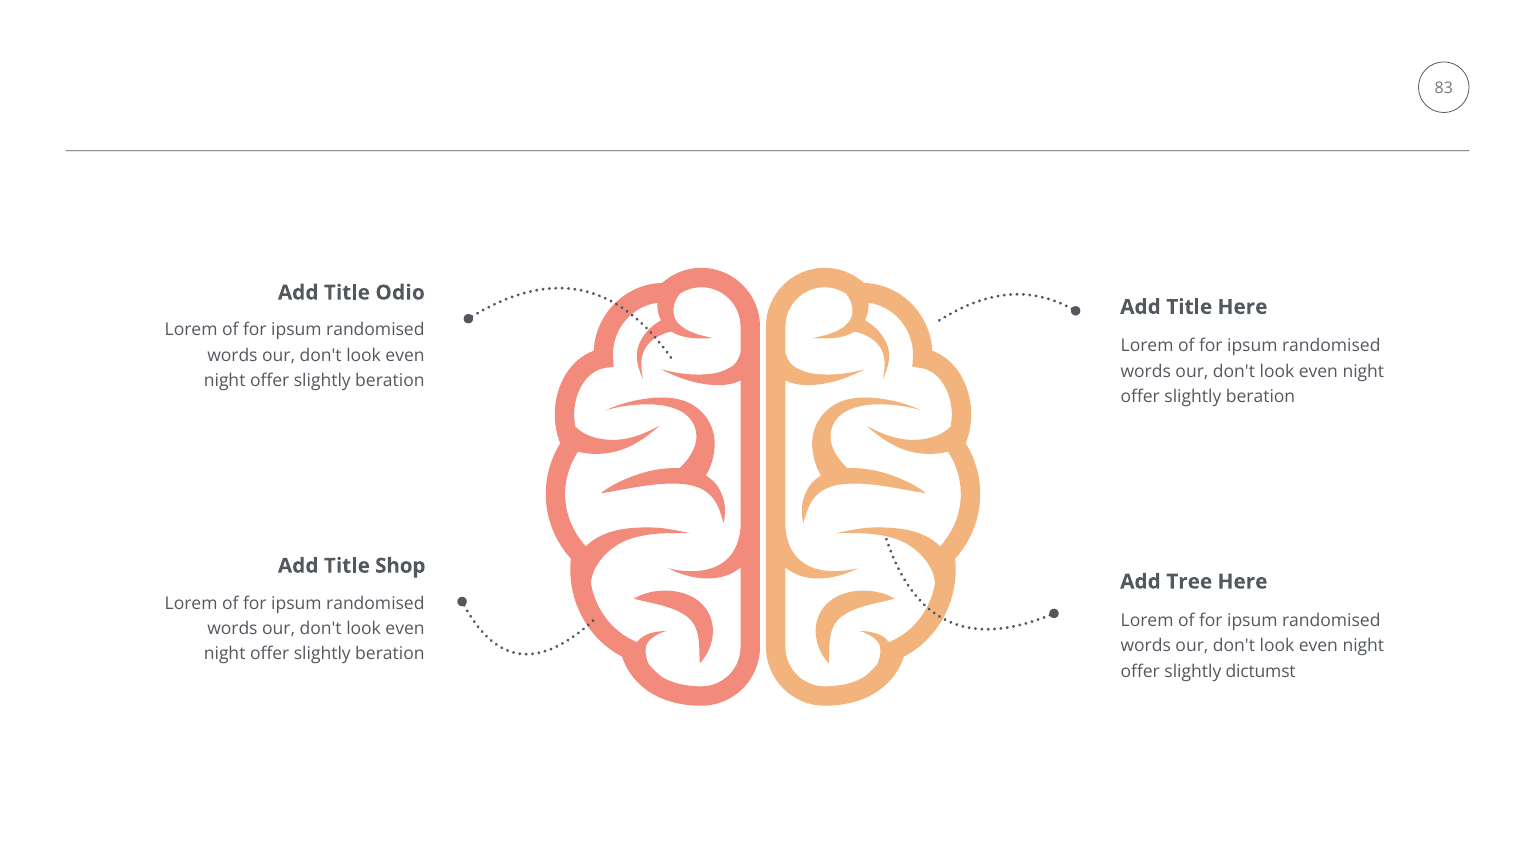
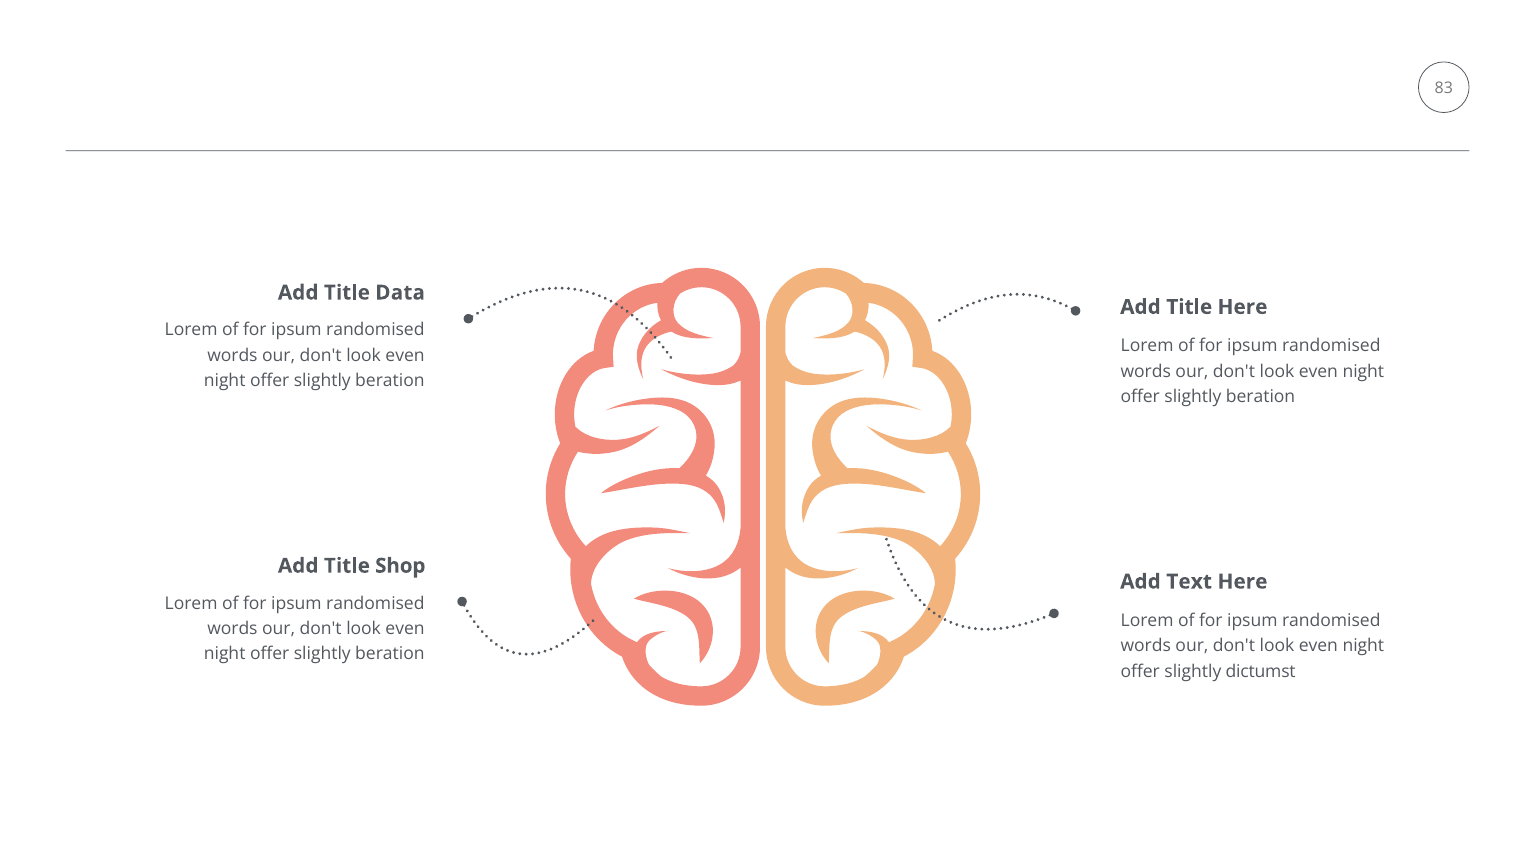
Odio: Odio -> Data
Tree: Tree -> Text
